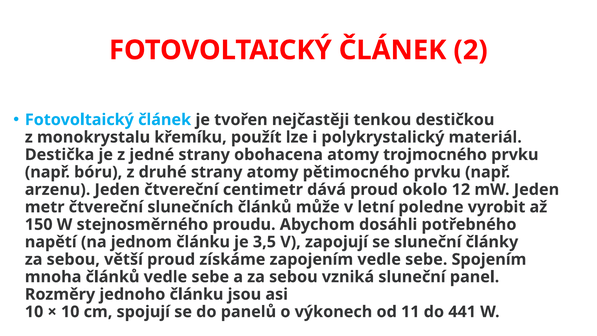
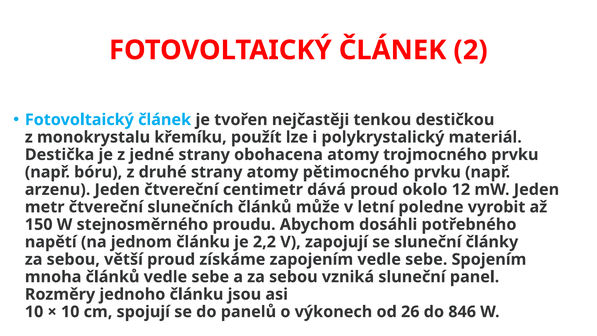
3,5: 3,5 -> 2,2
11: 11 -> 26
441: 441 -> 846
